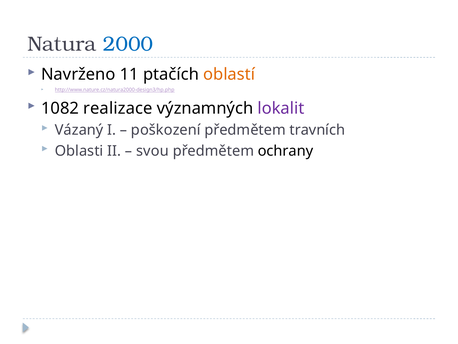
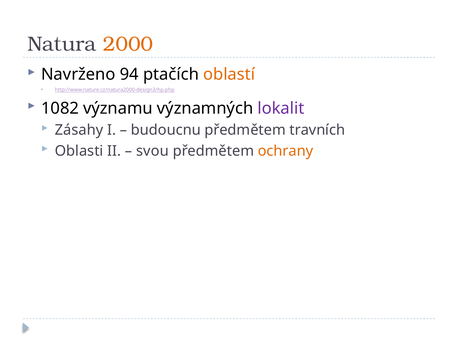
2000 colour: blue -> orange
11: 11 -> 94
realizace: realizace -> významu
Vázaný: Vázaný -> Zásahy
poškození: poškození -> budoucnu
ochrany colour: black -> orange
